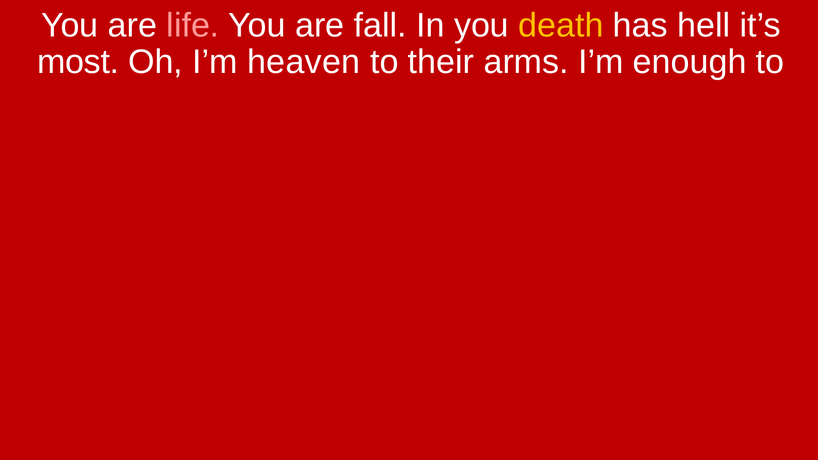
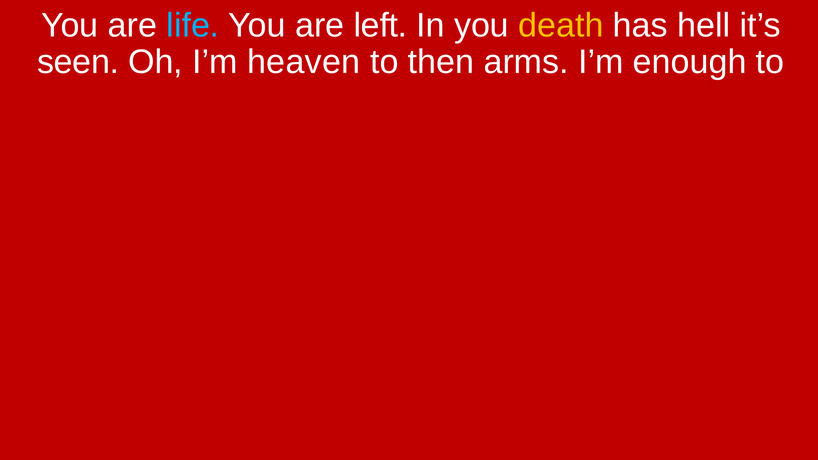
life colour: pink -> light blue
fall: fall -> left
most: most -> seen
their: their -> then
